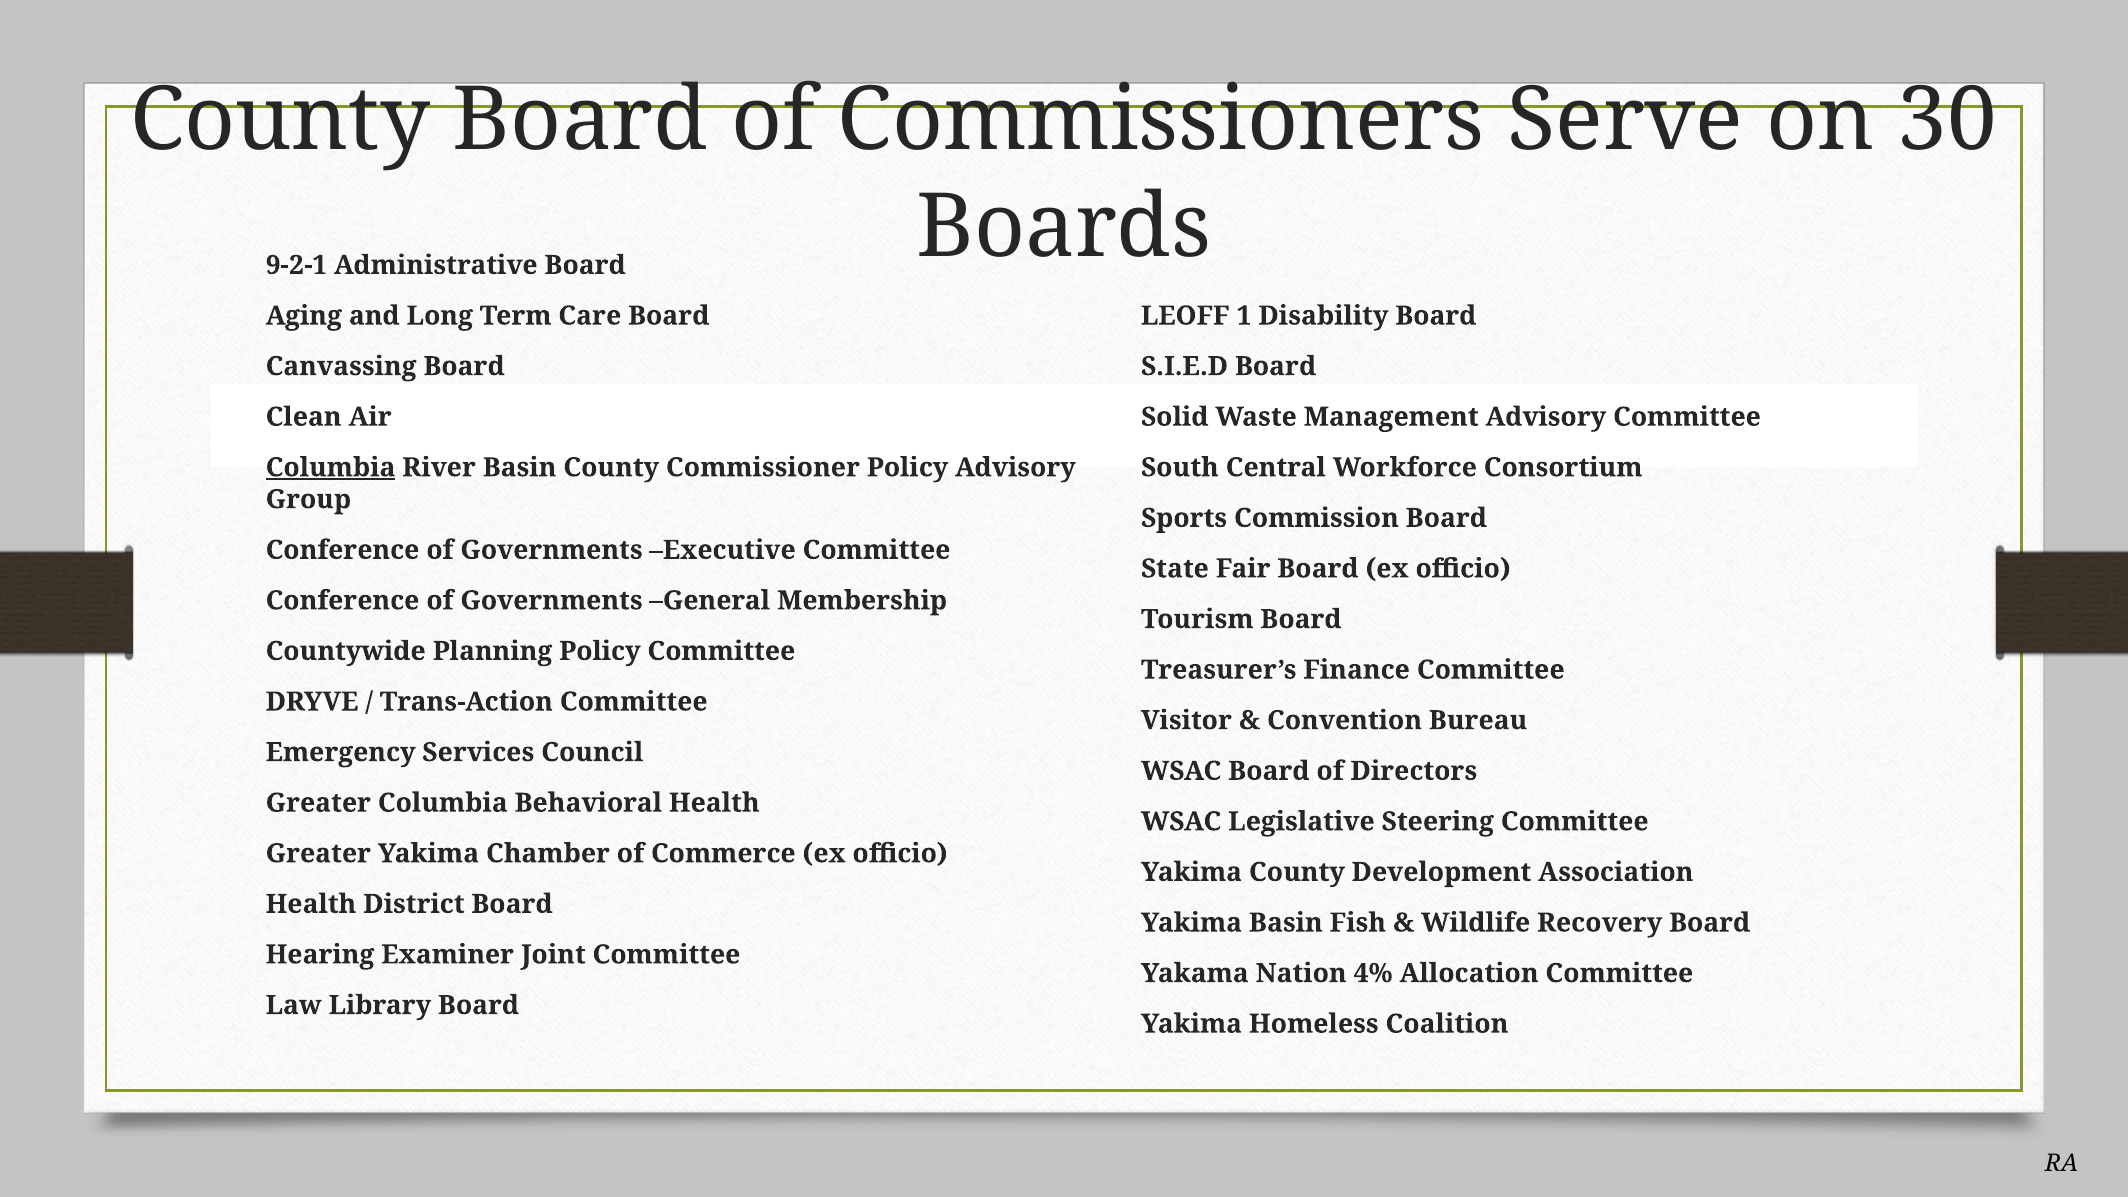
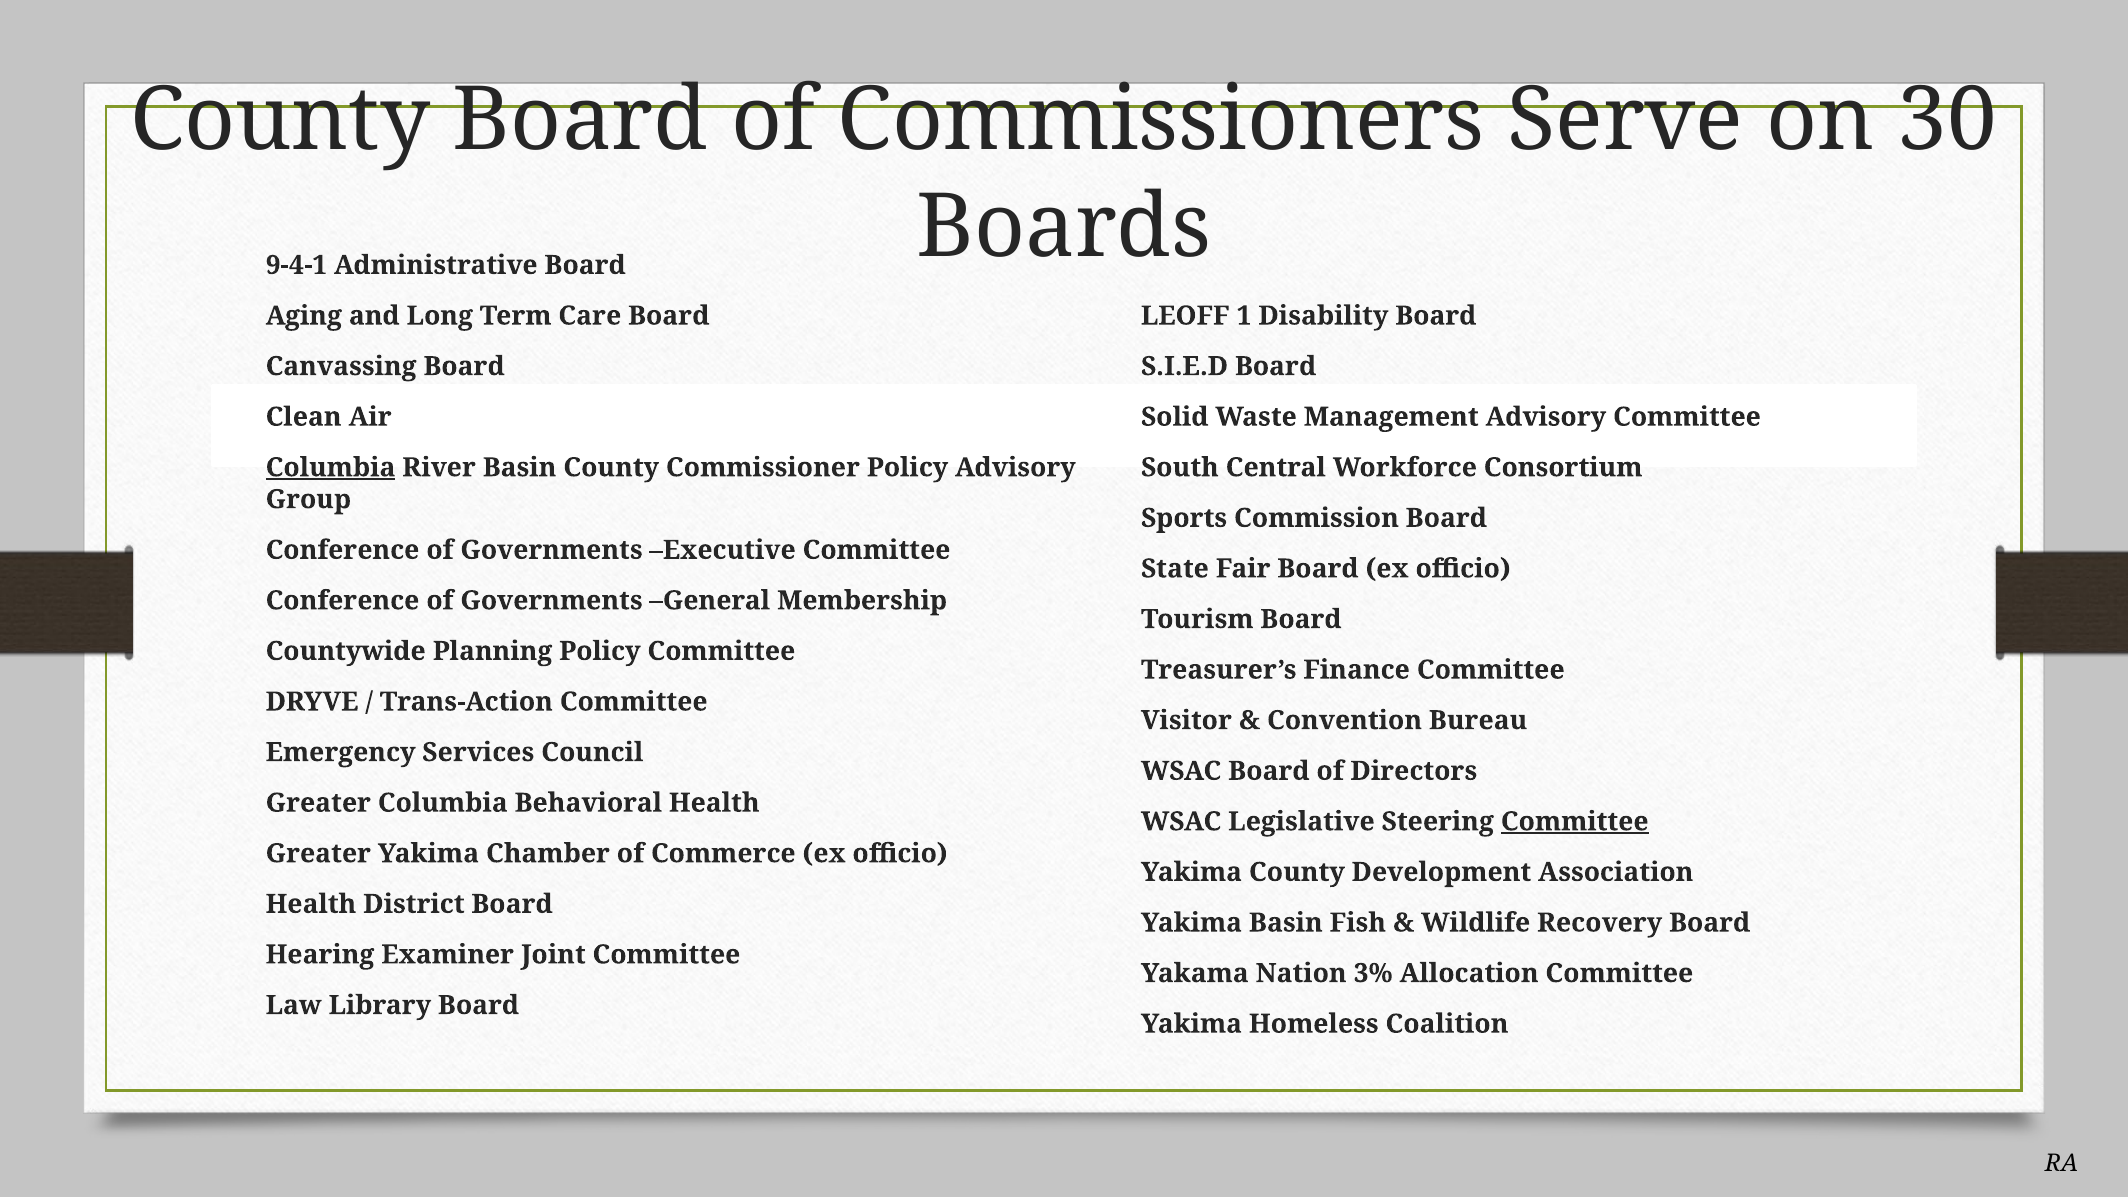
9-2-1: 9-2-1 -> 9-4-1
Committee at (1575, 822) underline: none -> present
4%: 4% -> 3%
